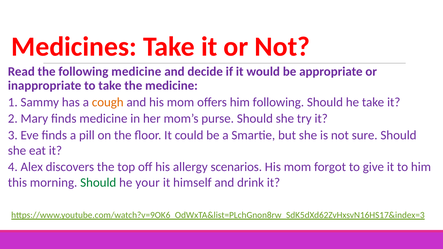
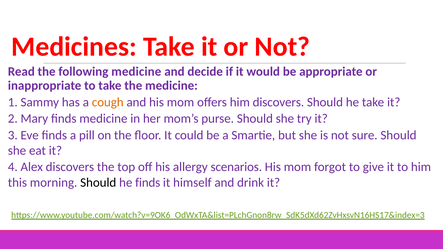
him following: following -> discovers
Should at (98, 183) colour: green -> black
he your: your -> finds
